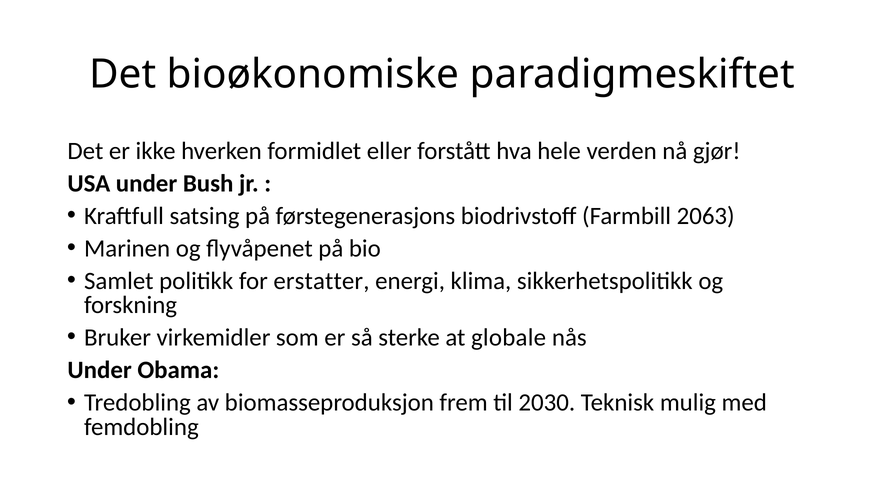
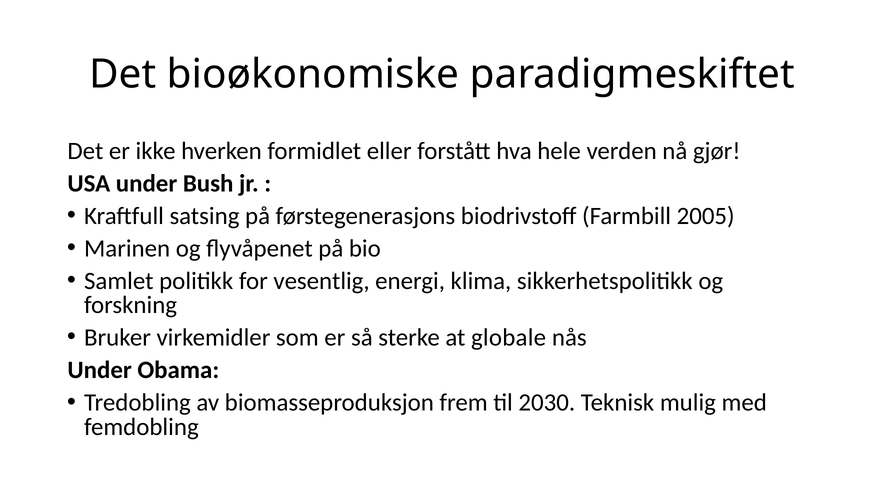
2063: 2063 -> 2005
erstatter: erstatter -> vesentlig
